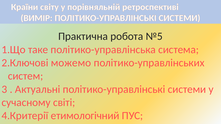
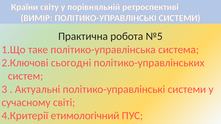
можемо: можемо -> сьогодні
